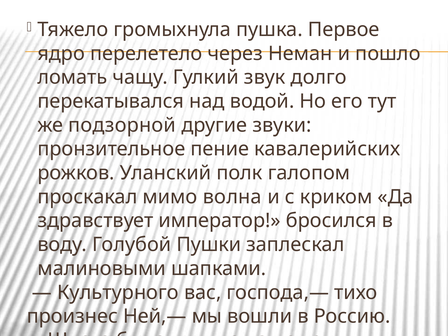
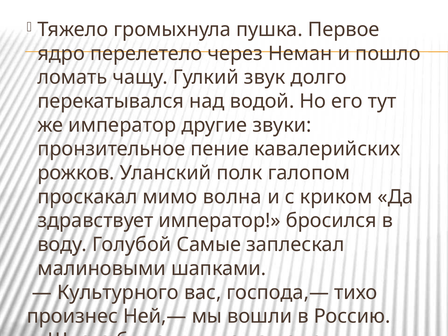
же подзорной: подзорной -> император
Пушки: Пушки -> Самые
